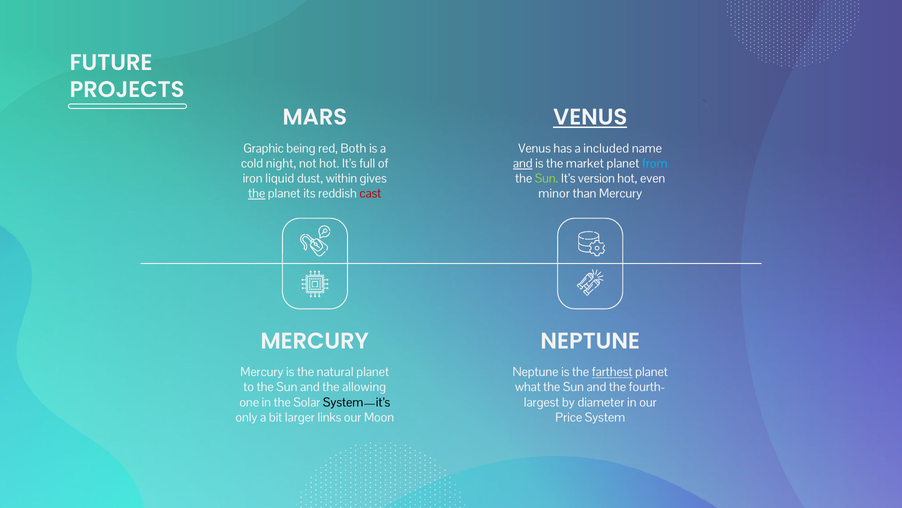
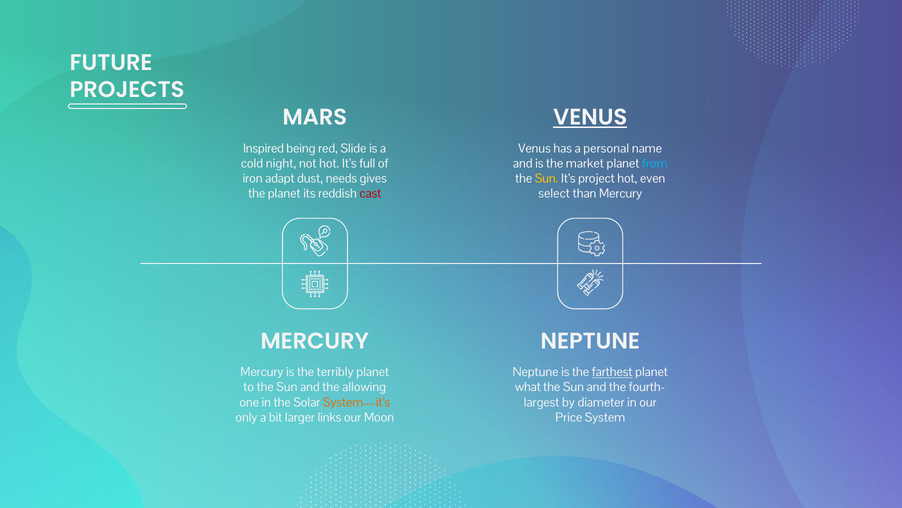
Graphic: Graphic -> Inspired
Both: Both -> Slide
included: included -> personal
and at (523, 163) underline: present -> none
liquid: liquid -> adapt
within: within -> needs
Sun at (547, 178) colour: light green -> yellow
version: version -> project
the at (257, 193) underline: present -> none
minor: minor -> select
natural: natural -> terribly
System—it’s colour: black -> orange
